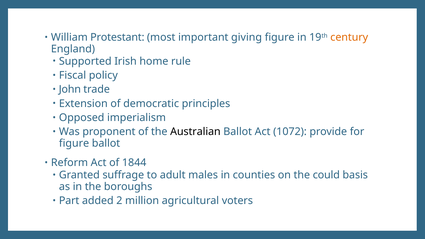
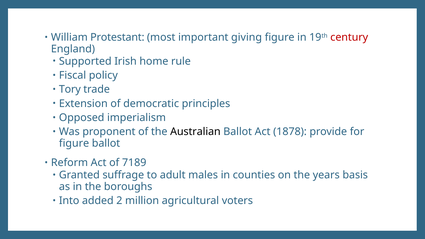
century colour: orange -> red
John: John -> Tory
1072: 1072 -> 1878
1844: 1844 -> 7189
could: could -> years
Part: Part -> Into
